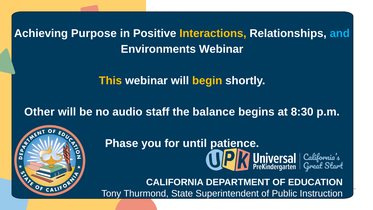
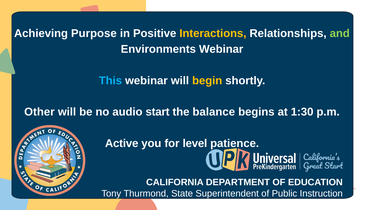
and colour: light blue -> light green
This colour: yellow -> light blue
staff: staff -> start
8:30: 8:30 -> 1:30
Phase: Phase -> Active
until: until -> level
